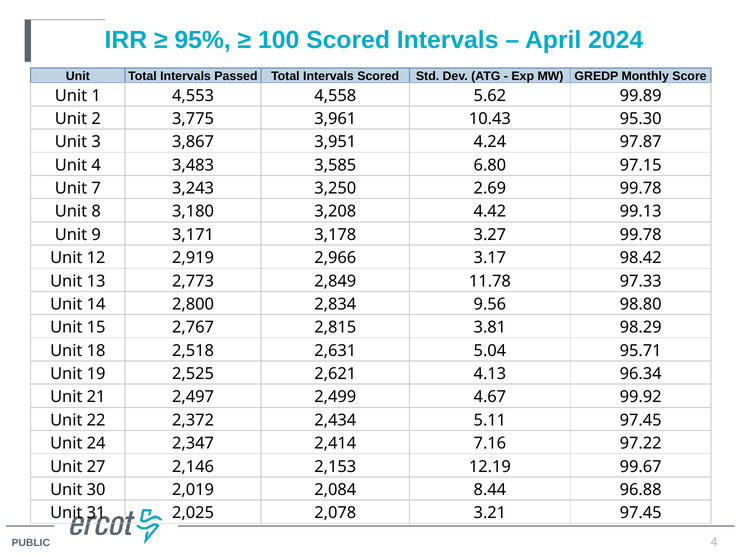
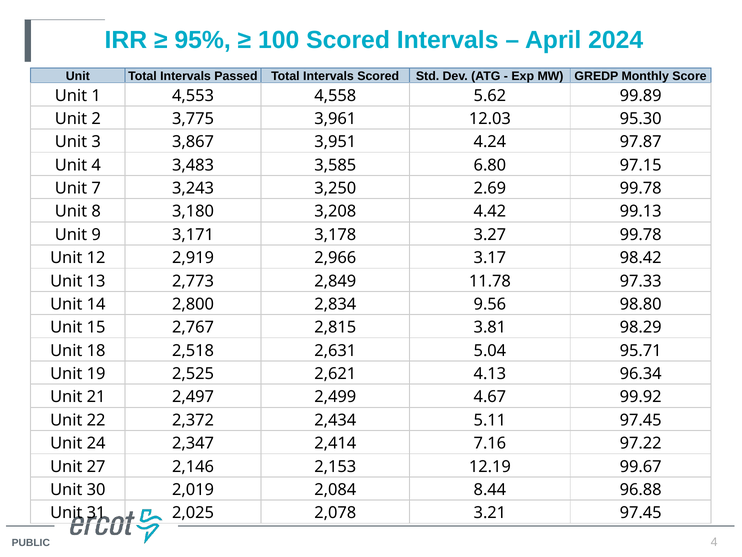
10.43: 10.43 -> 12.03
